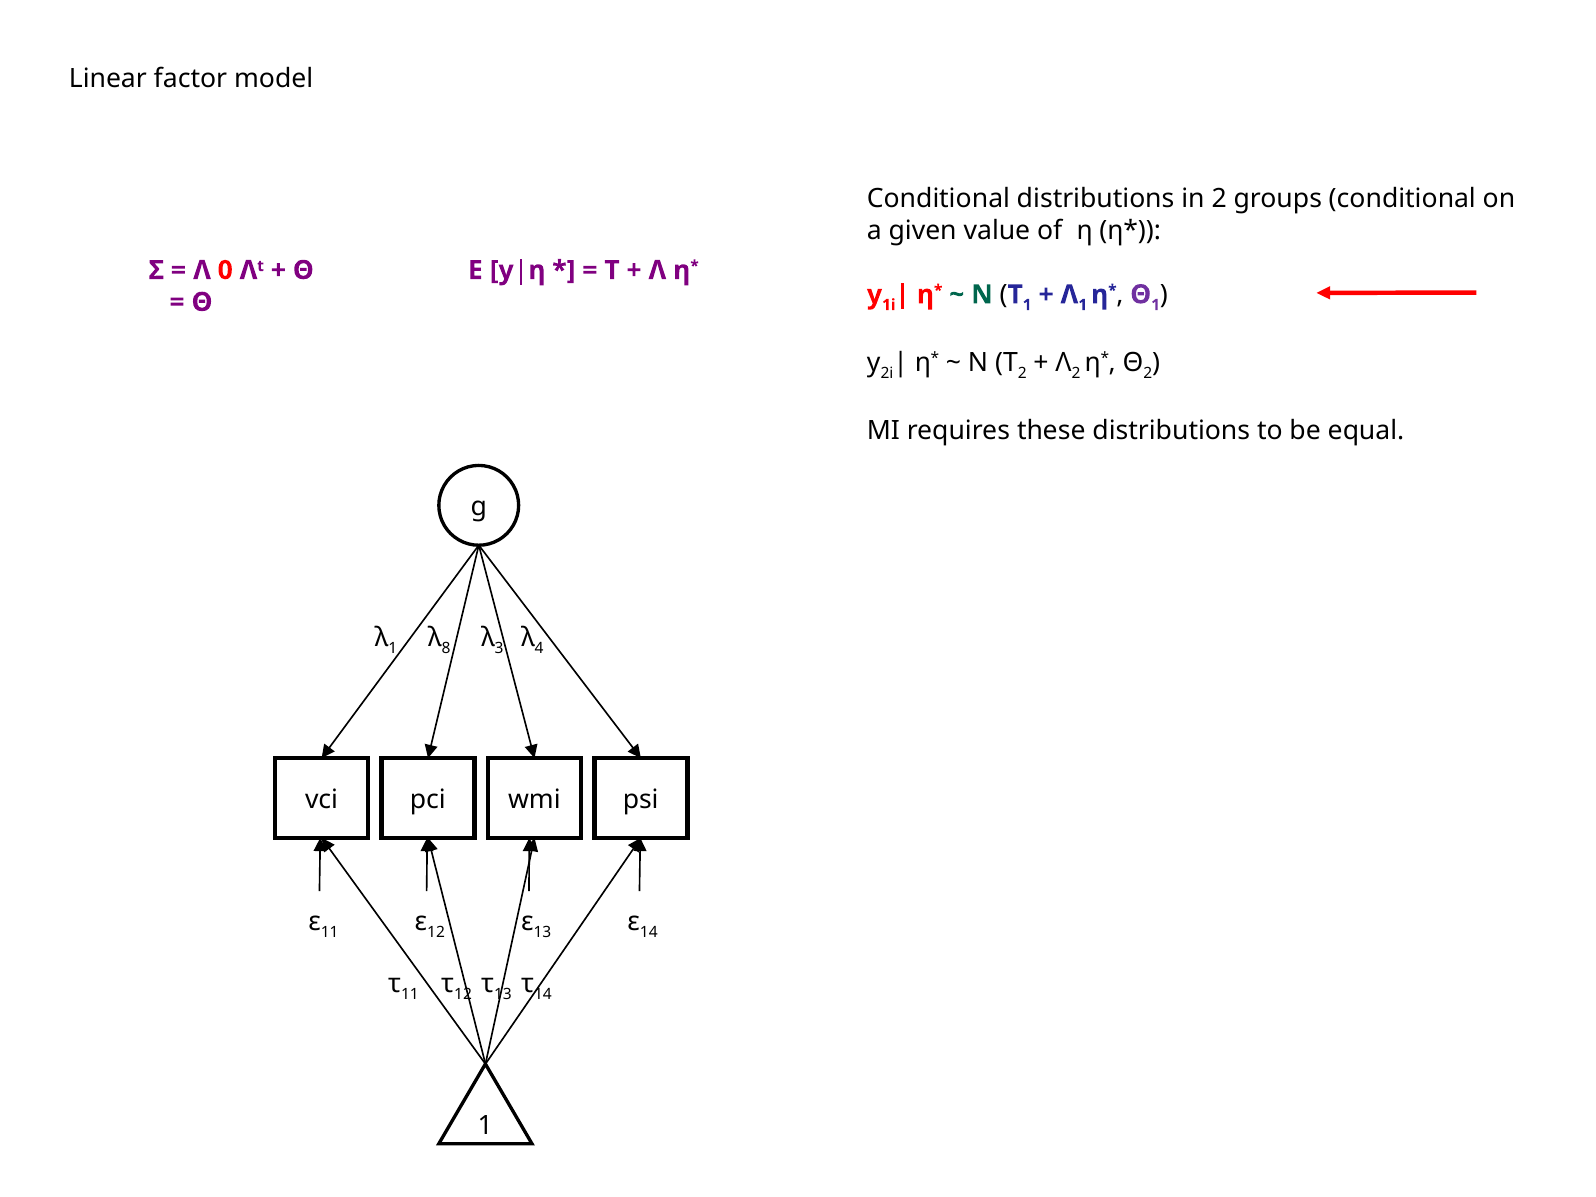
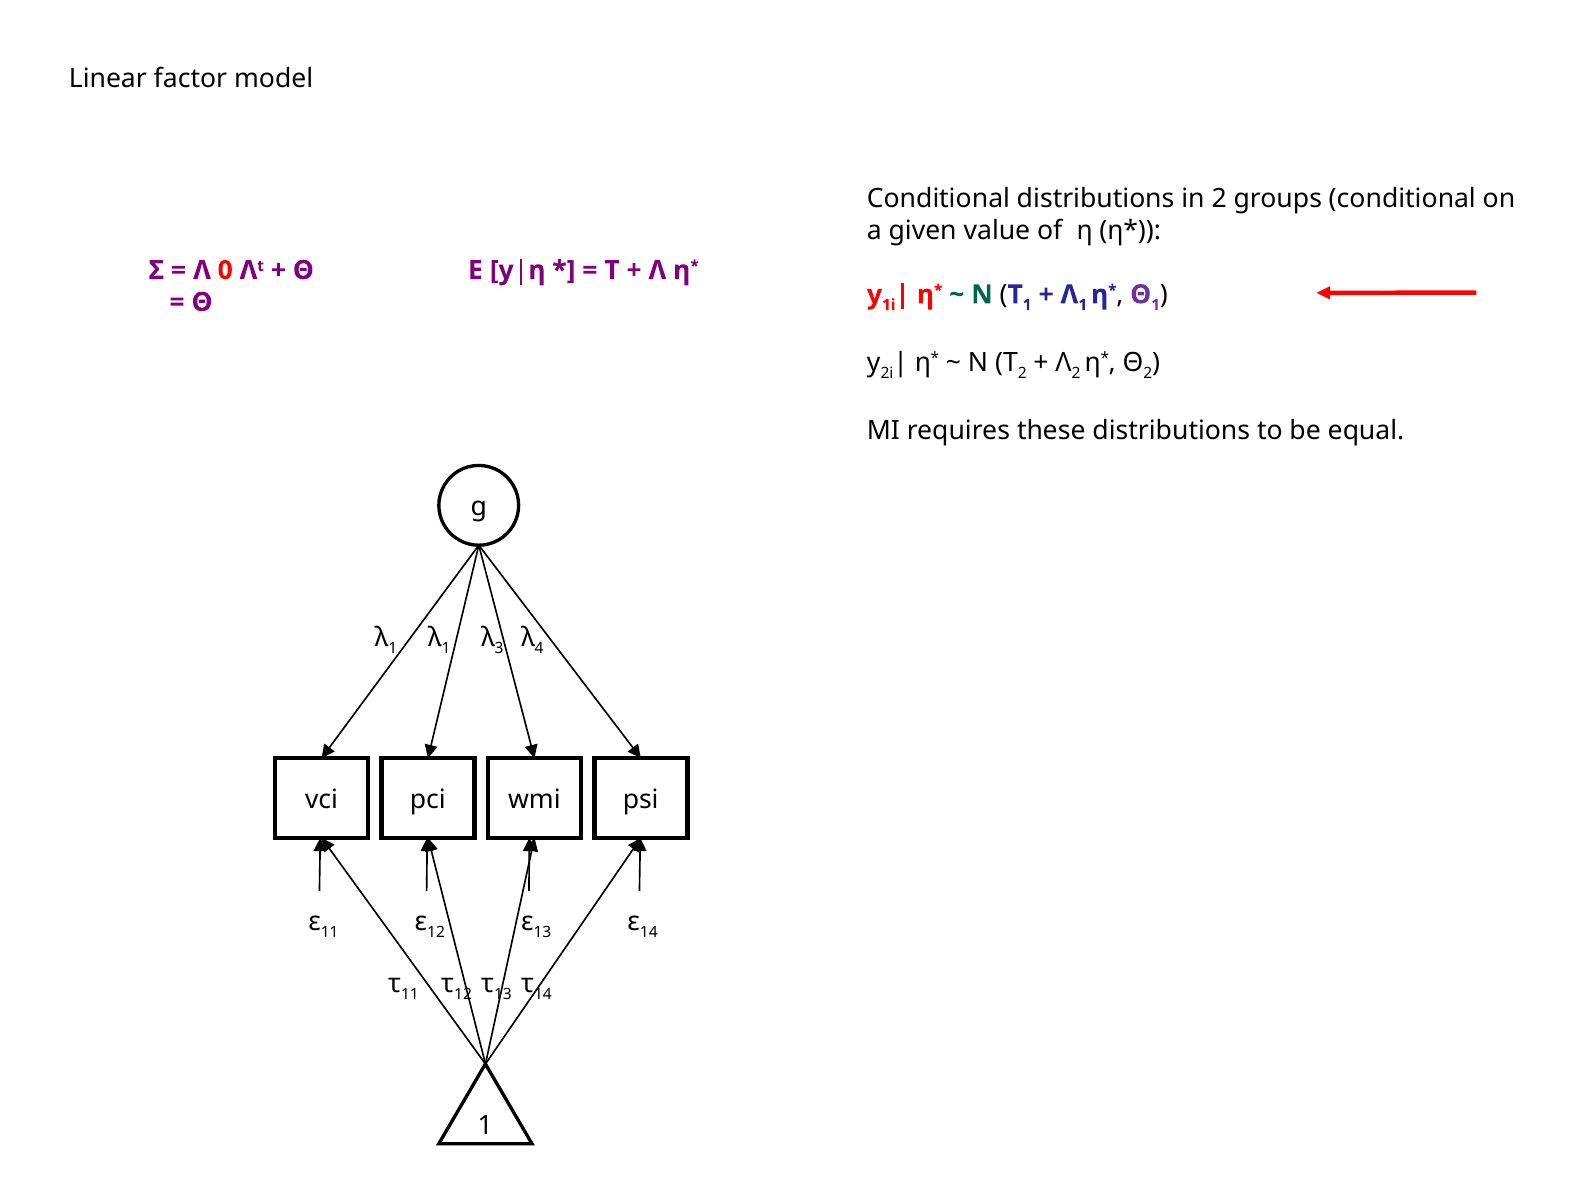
1 λ 8: 8 -> 1
